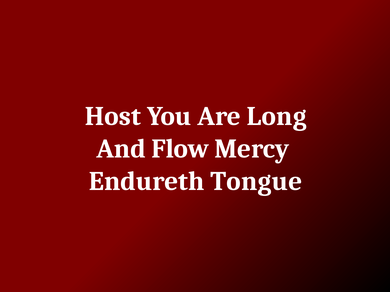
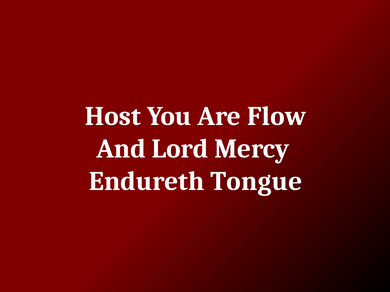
Long: Long -> Flow
Flow: Flow -> Lord
